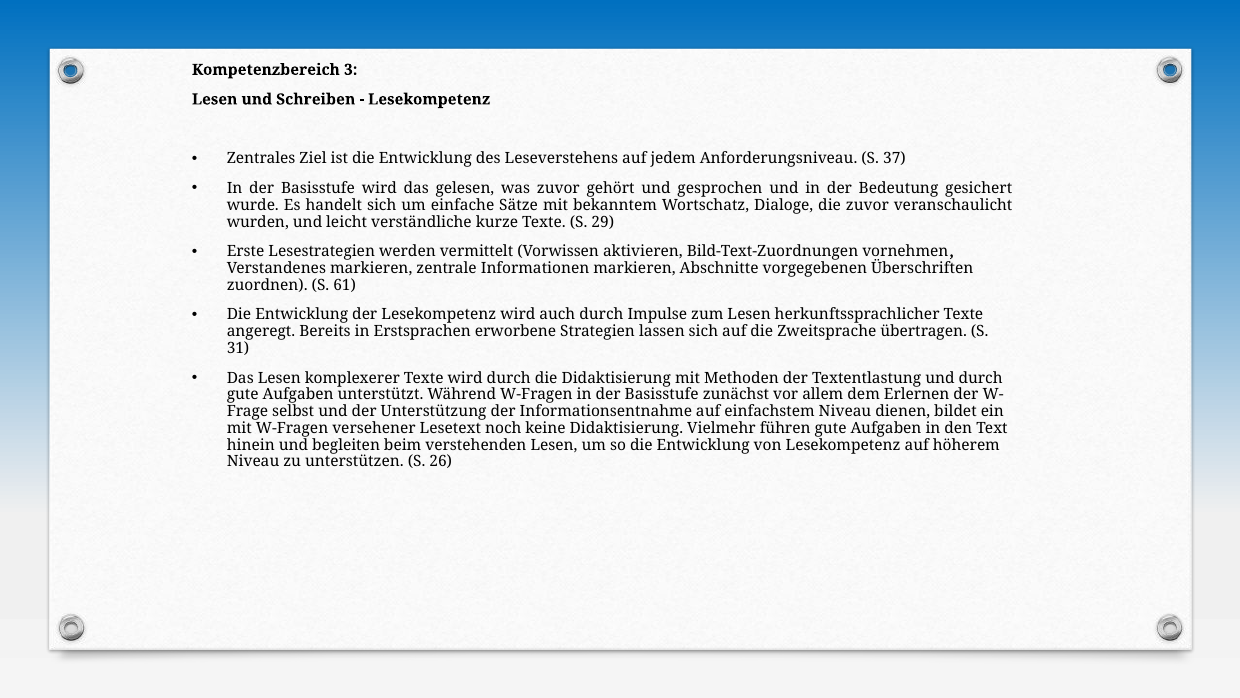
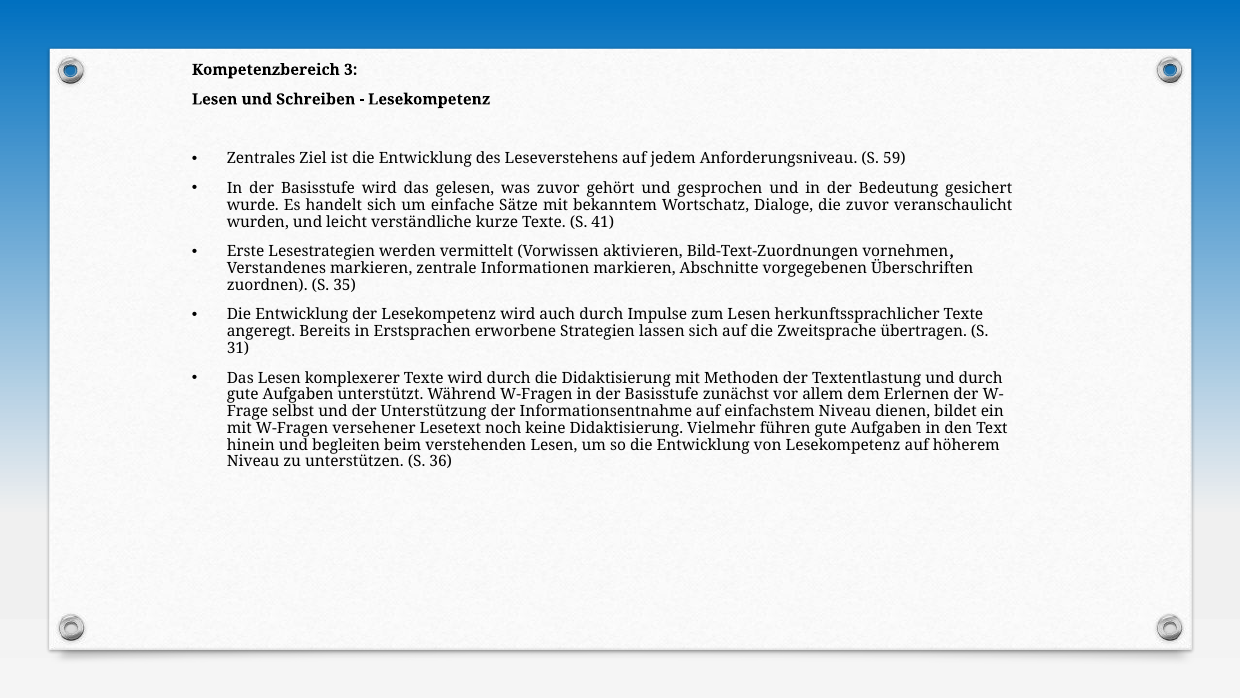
37: 37 -> 59
29: 29 -> 41
61: 61 -> 35
26: 26 -> 36
